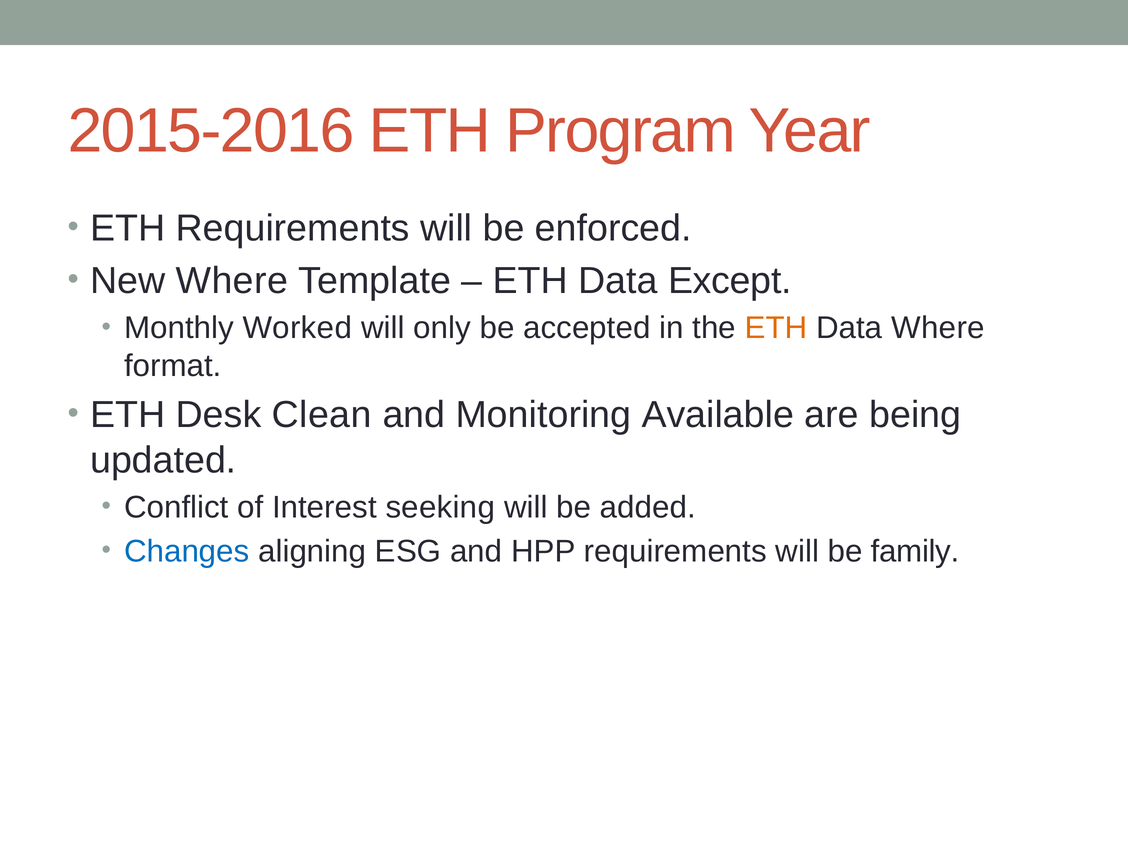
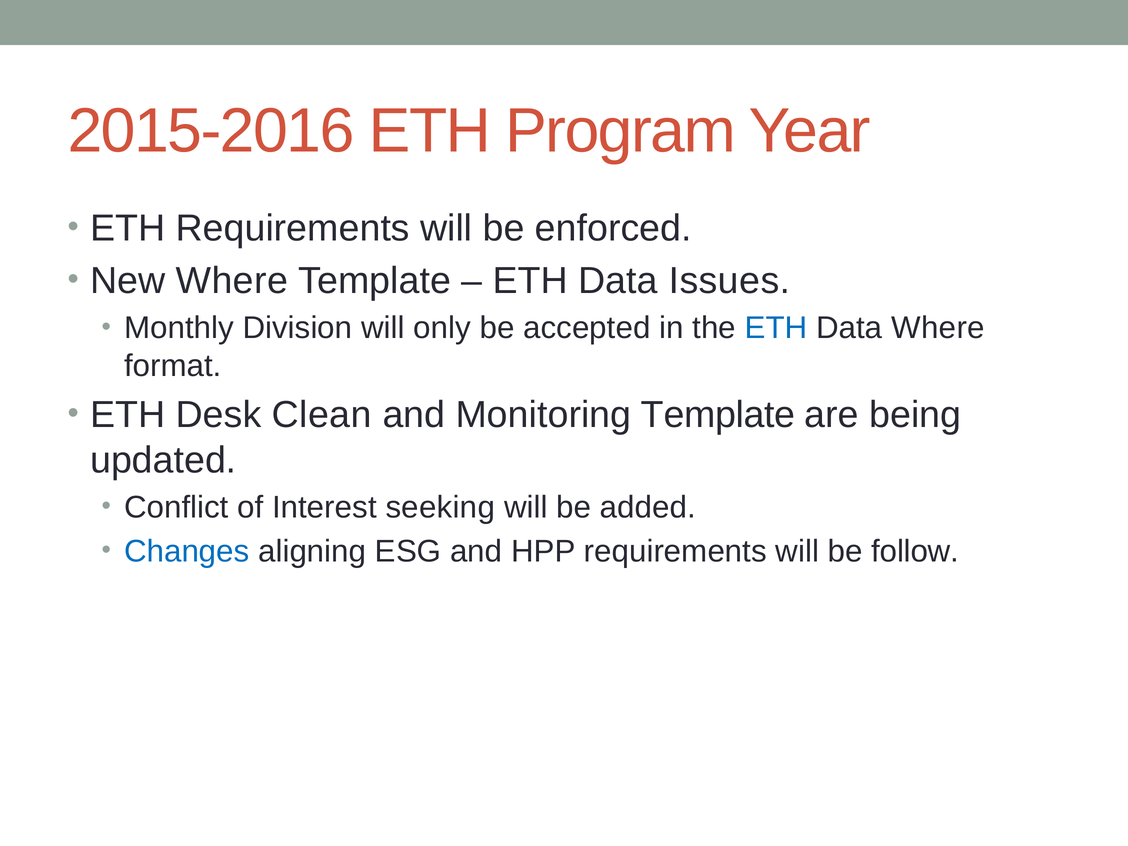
Except: Except -> Issues
Worked: Worked -> Division
ETH at (776, 328) colour: orange -> blue
Monitoring Available: Available -> Template
family: family -> follow
